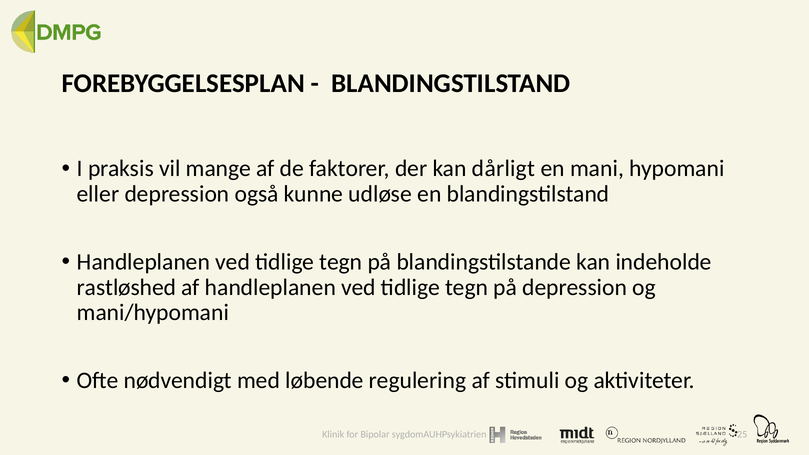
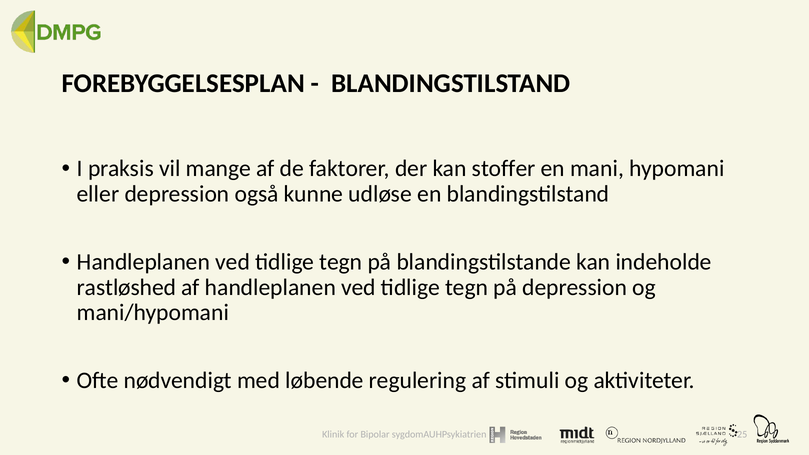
dårligt: dårligt -> stoffer
